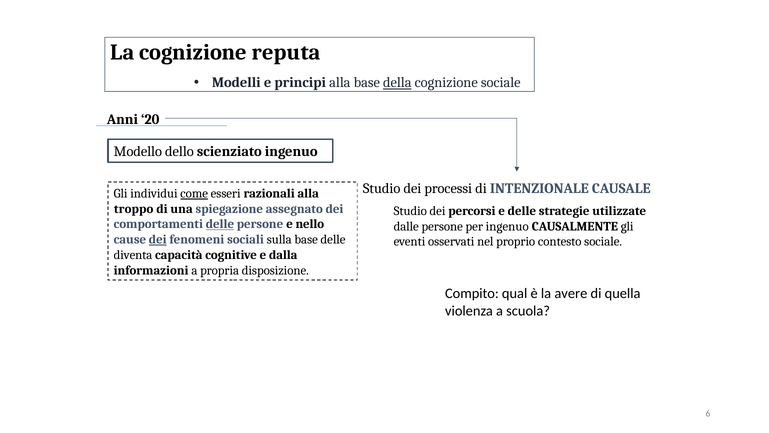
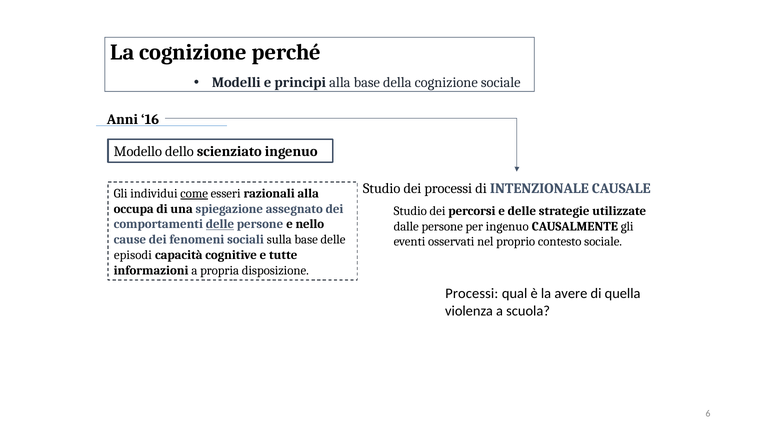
reputa: reputa -> perché
della underline: present -> none
20: 20 -> 16
troppo: troppo -> occupa
dei at (158, 239) underline: present -> none
diventa: diventa -> episodi
dalla: dalla -> tutte
Compito at (472, 293): Compito -> Processi
